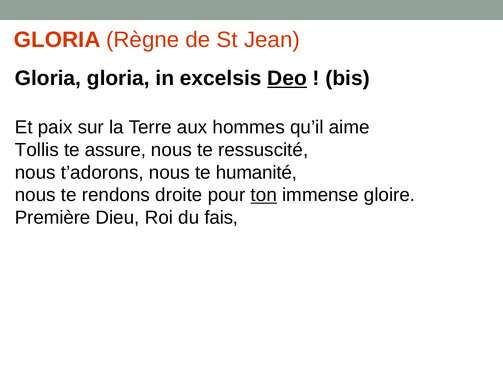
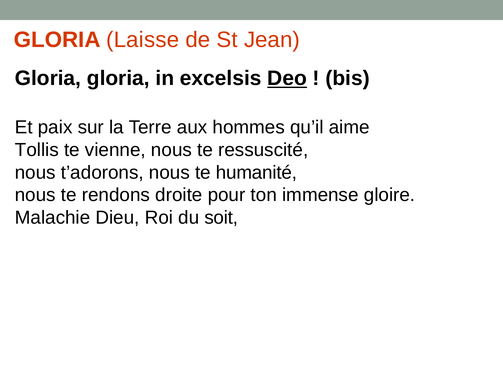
Règne: Règne -> Laisse
assure: assure -> vienne
ton underline: present -> none
Première: Première -> Malachie
fais: fais -> soit
